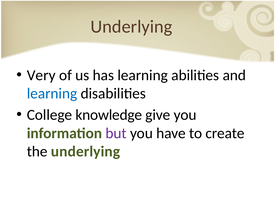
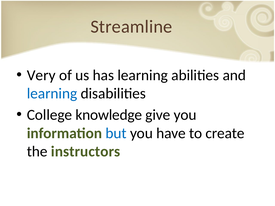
Underlying at (131, 27): Underlying -> Streamline
but colour: purple -> blue
the underlying: underlying -> instructors
